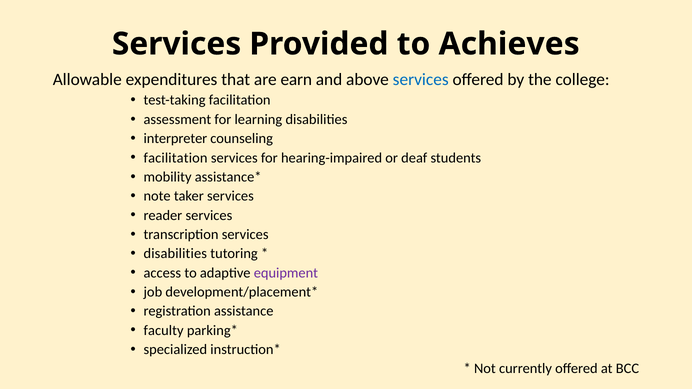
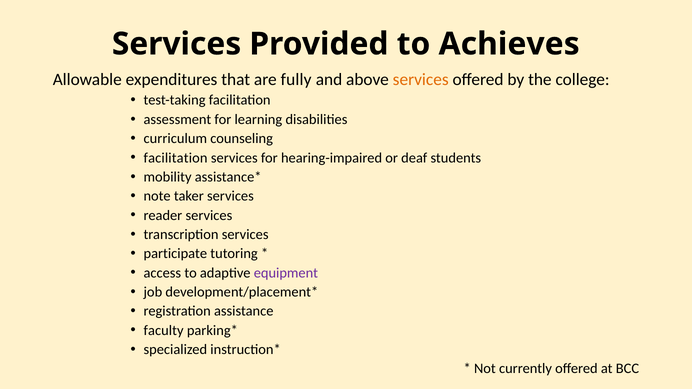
earn: earn -> fully
services at (421, 80) colour: blue -> orange
interpreter: interpreter -> curriculum
disabilities at (175, 254): disabilities -> participate
